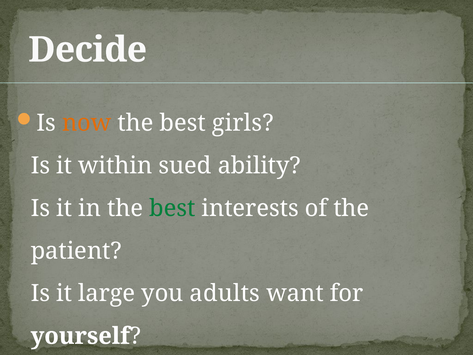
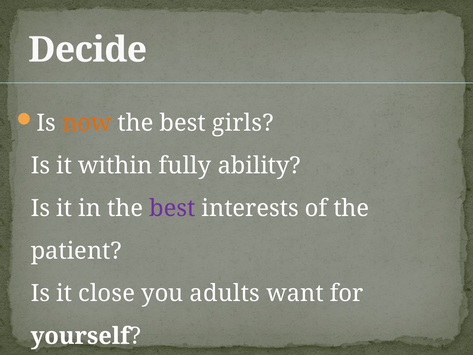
sued: sued -> fully
best at (172, 208) colour: green -> purple
large: large -> close
